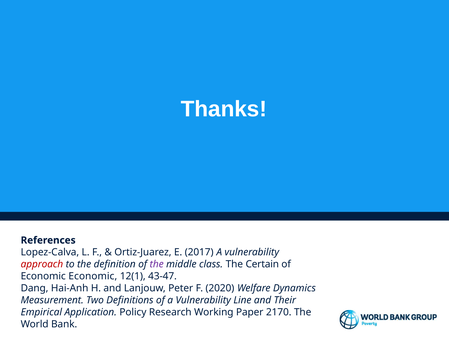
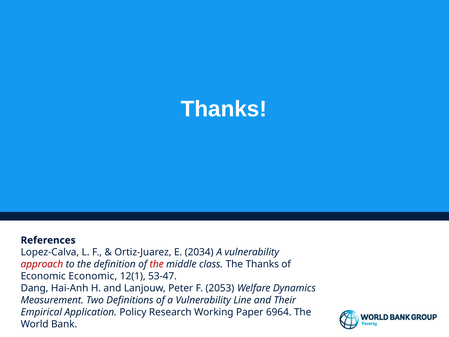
2017: 2017 -> 2034
the at (157, 264) colour: purple -> red
The Certain: Certain -> Thanks
43-47: 43-47 -> 53-47
2020: 2020 -> 2053
2170: 2170 -> 6964
